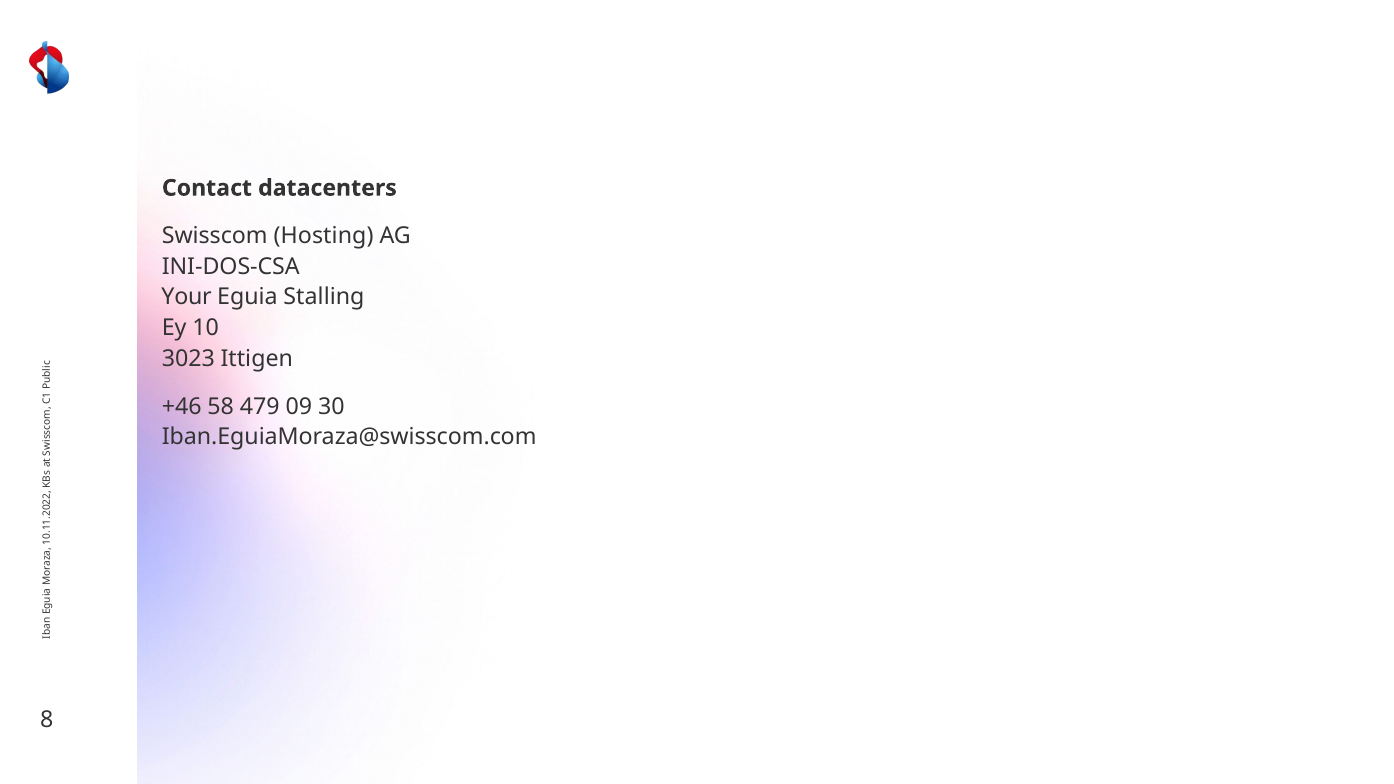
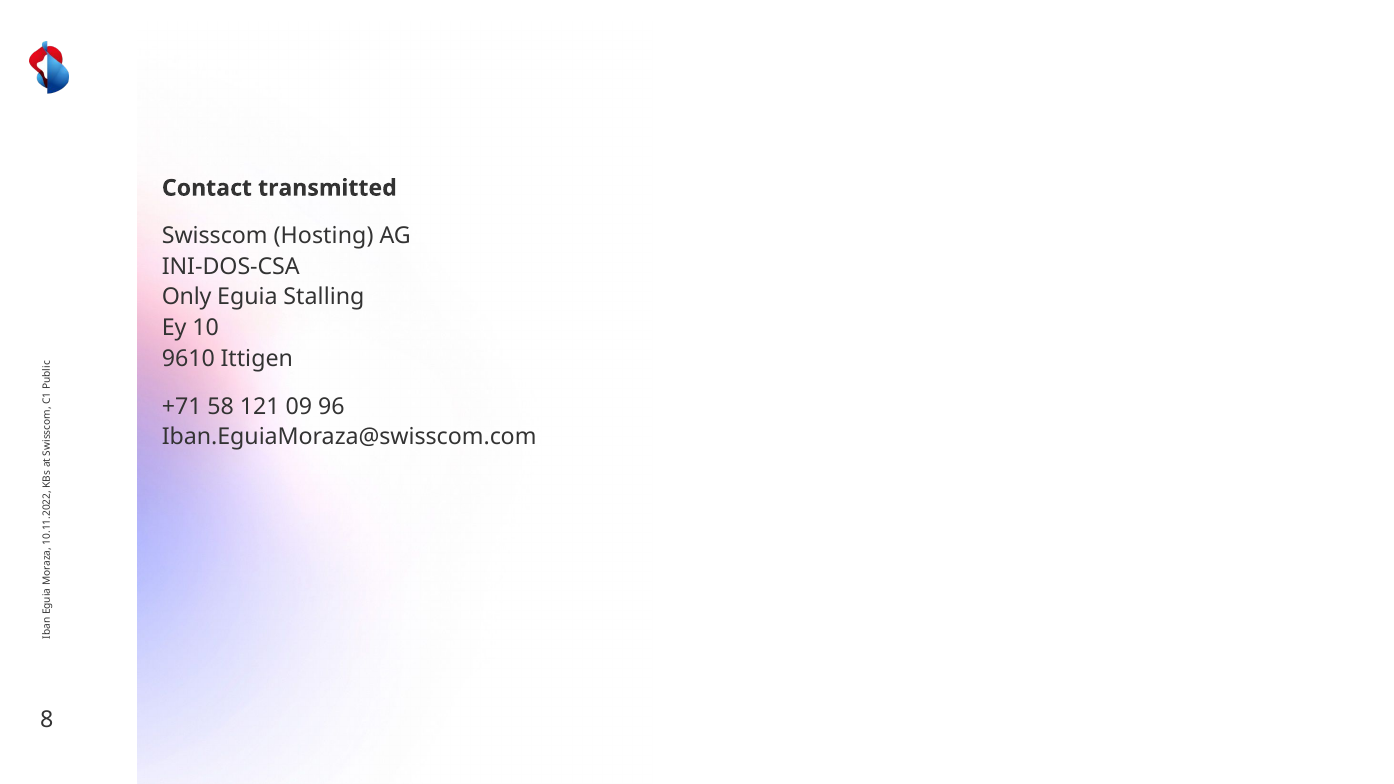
datacenters: datacenters -> transmitted
Your: Your -> Only
3023: 3023 -> 9610
+46: +46 -> +71
479: 479 -> 121
30: 30 -> 96
